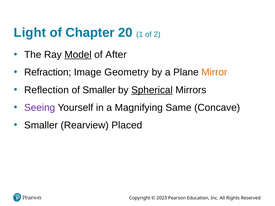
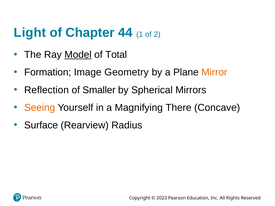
20: 20 -> 44
After: After -> Total
Refraction: Refraction -> Formation
Spherical underline: present -> none
Seeing colour: purple -> orange
Same: Same -> There
Smaller at (41, 125): Smaller -> Surface
Placed: Placed -> Radius
